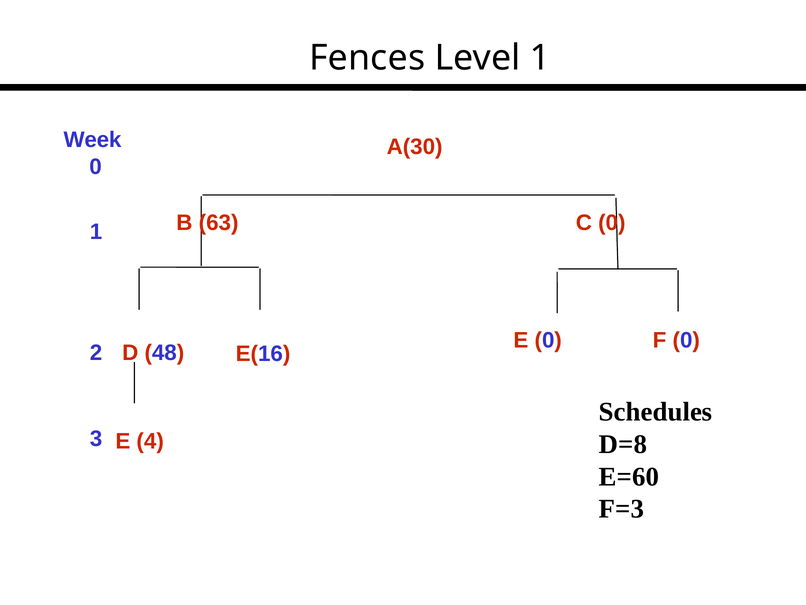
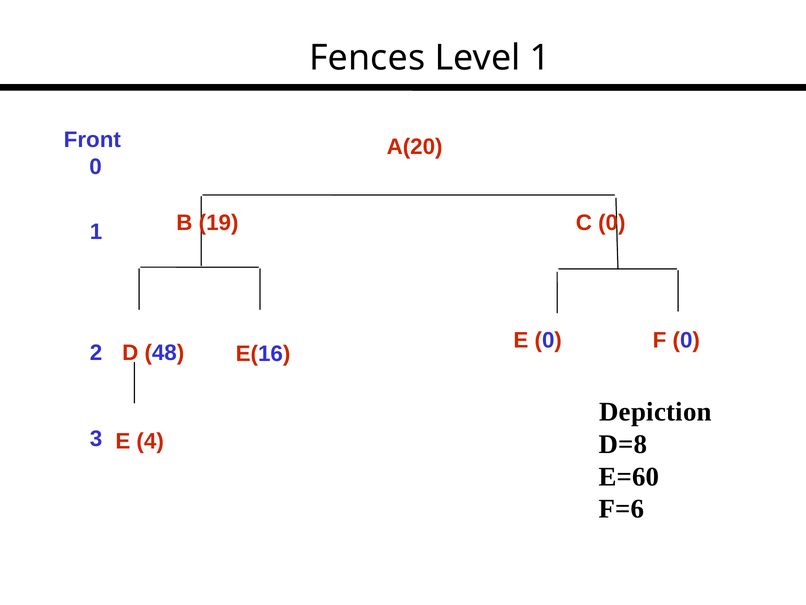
Week: Week -> Front
A(30: A(30 -> A(20
63: 63 -> 19
Schedules: Schedules -> Depiction
F=3: F=3 -> F=6
